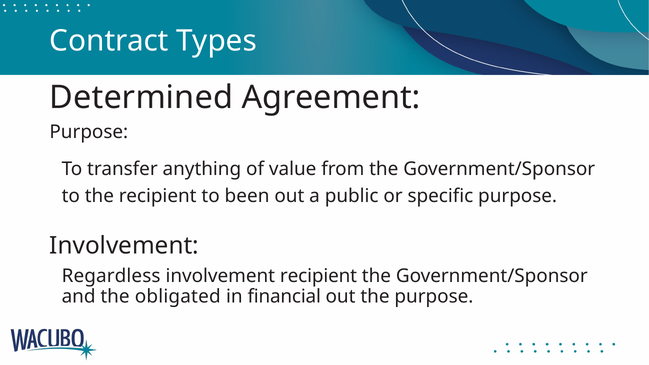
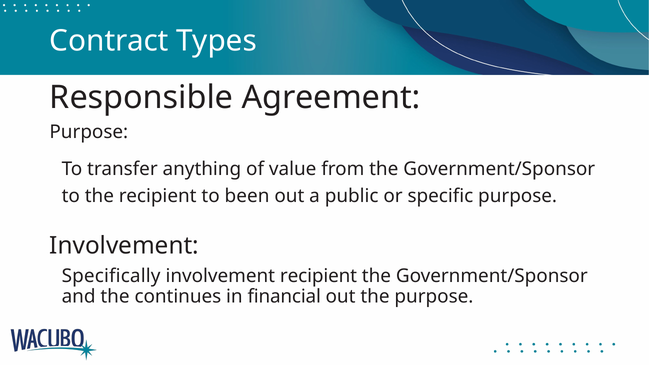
Determined: Determined -> Responsible
Regardless: Regardless -> Specifically
obligated: obligated -> continues
